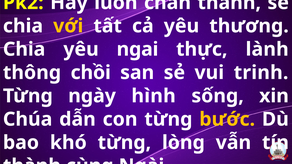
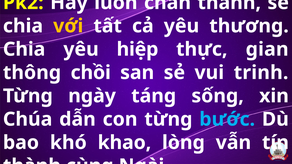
ngai: ngai -> hiệp
lành: lành -> gian
hình: hình -> táng
bước colour: yellow -> light blue
khó từng: từng -> khao
